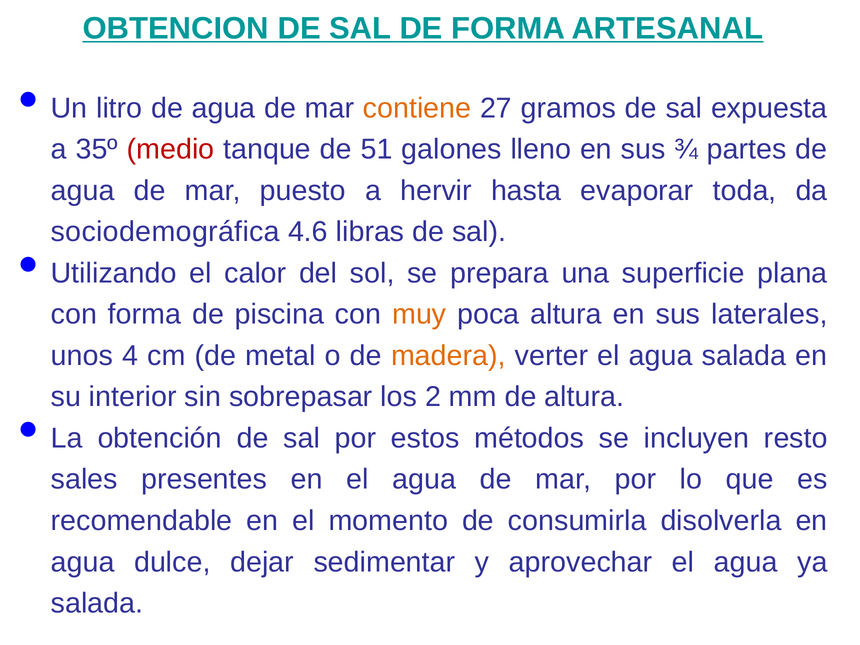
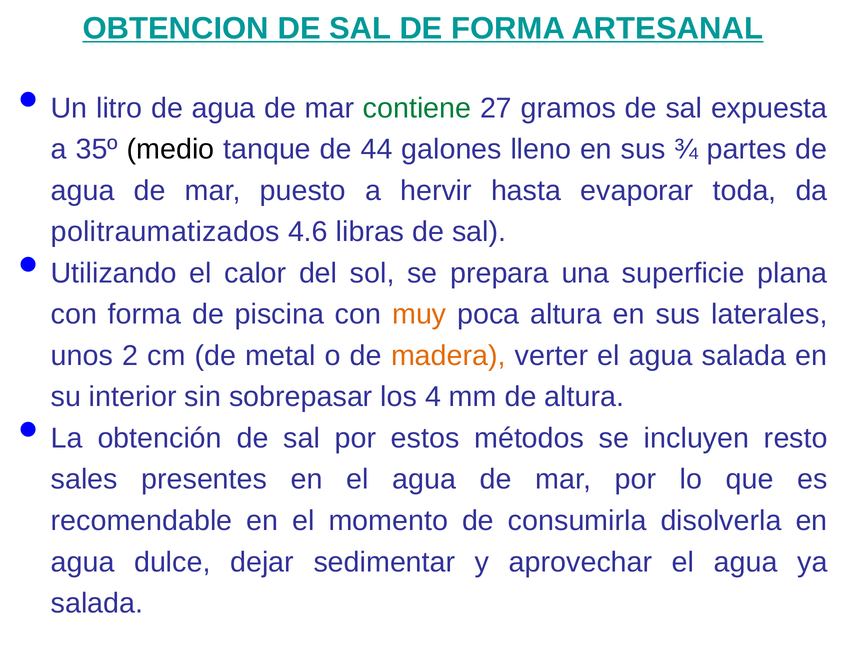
contiene colour: orange -> green
medio colour: red -> black
51: 51 -> 44
sociodemográfica: sociodemográfica -> politraumatizados
4: 4 -> 2
2: 2 -> 4
